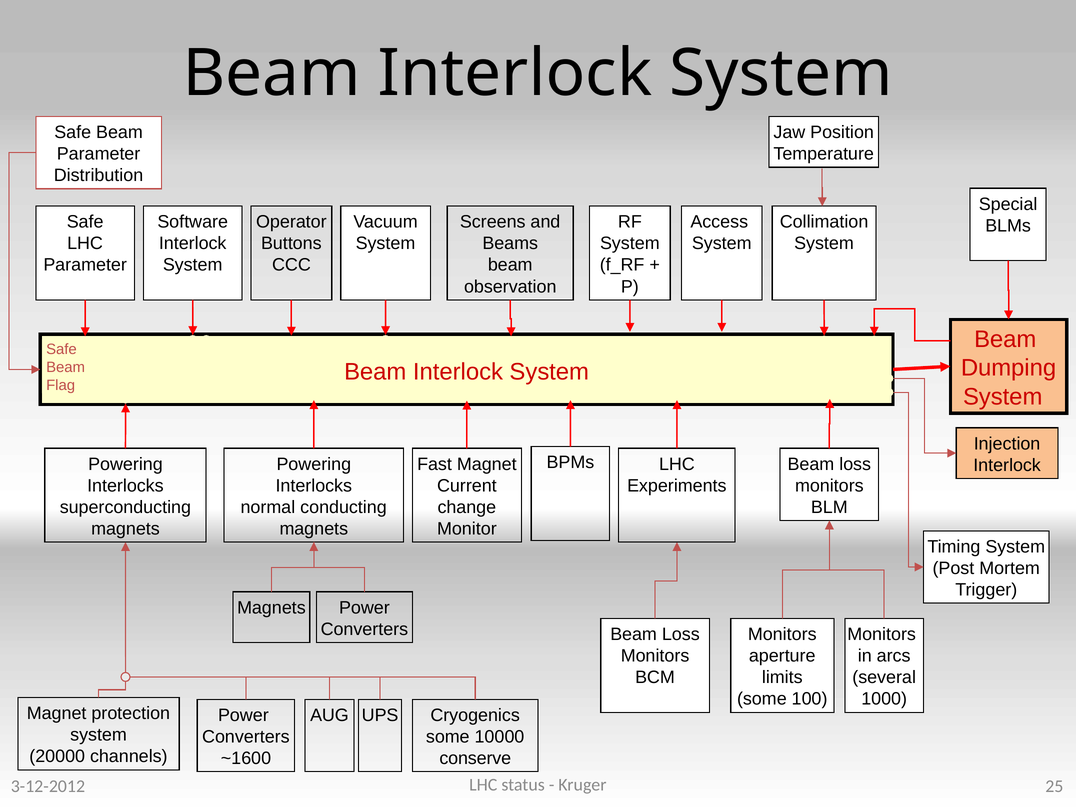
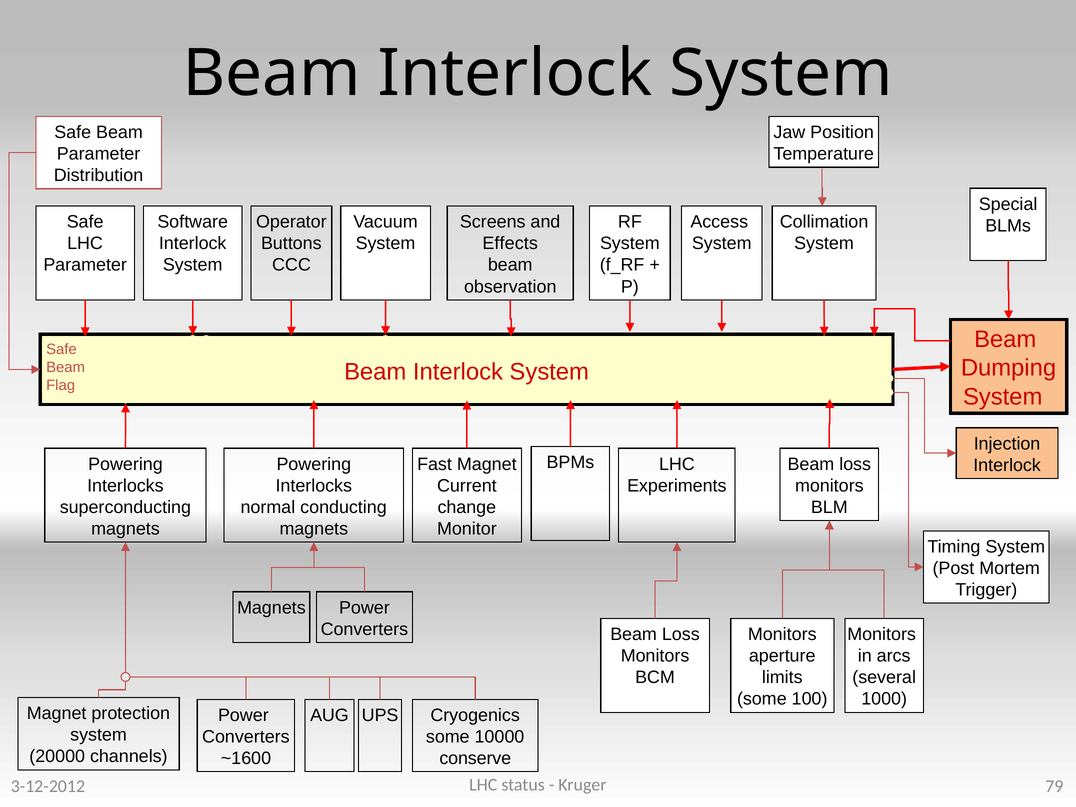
Beams: Beams -> Effects
25: 25 -> 79
